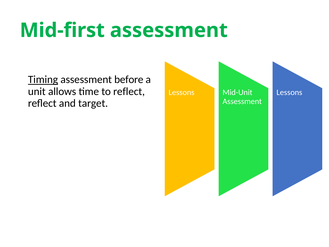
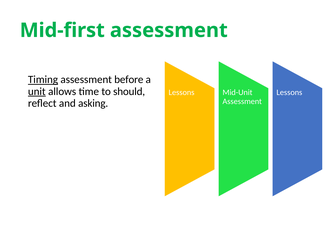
unit underline: none -> present
to reflect: reflect -> should
target: target -> asking
